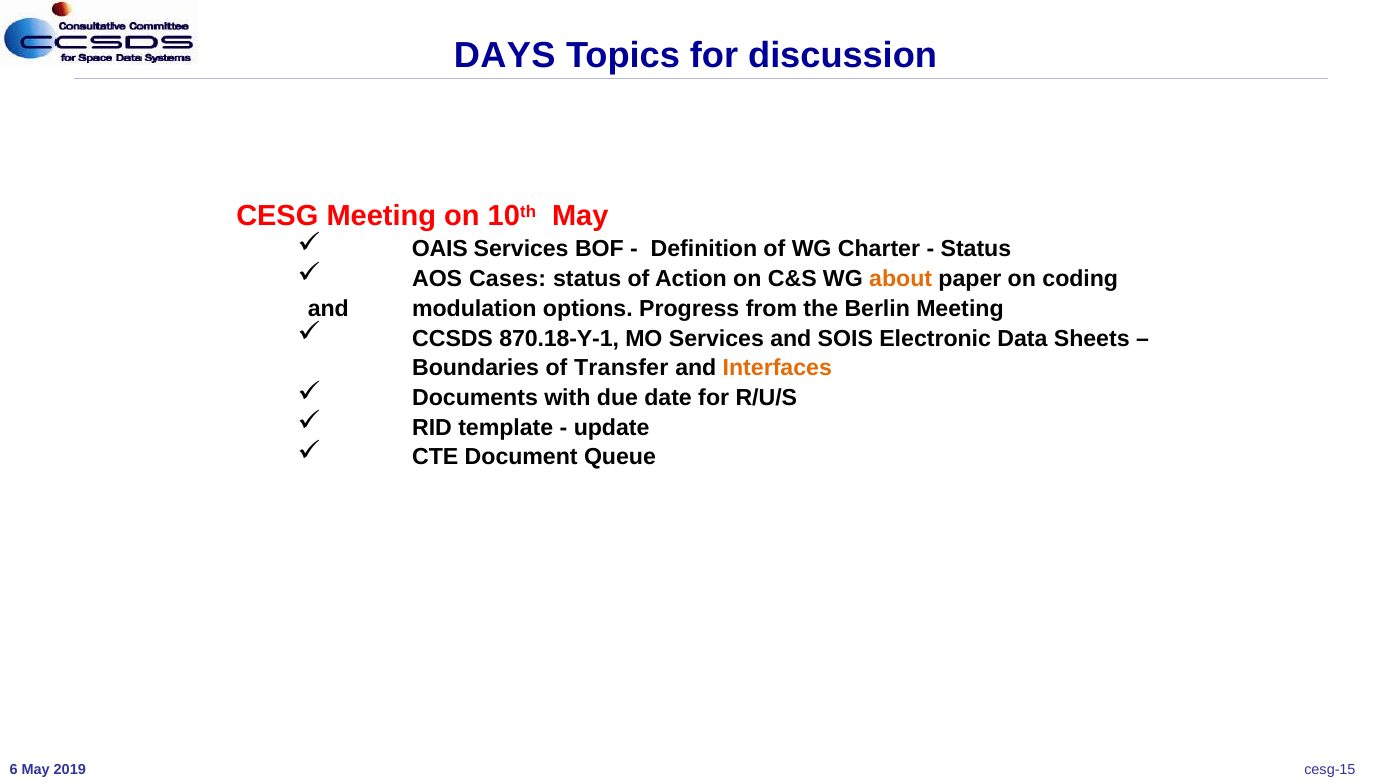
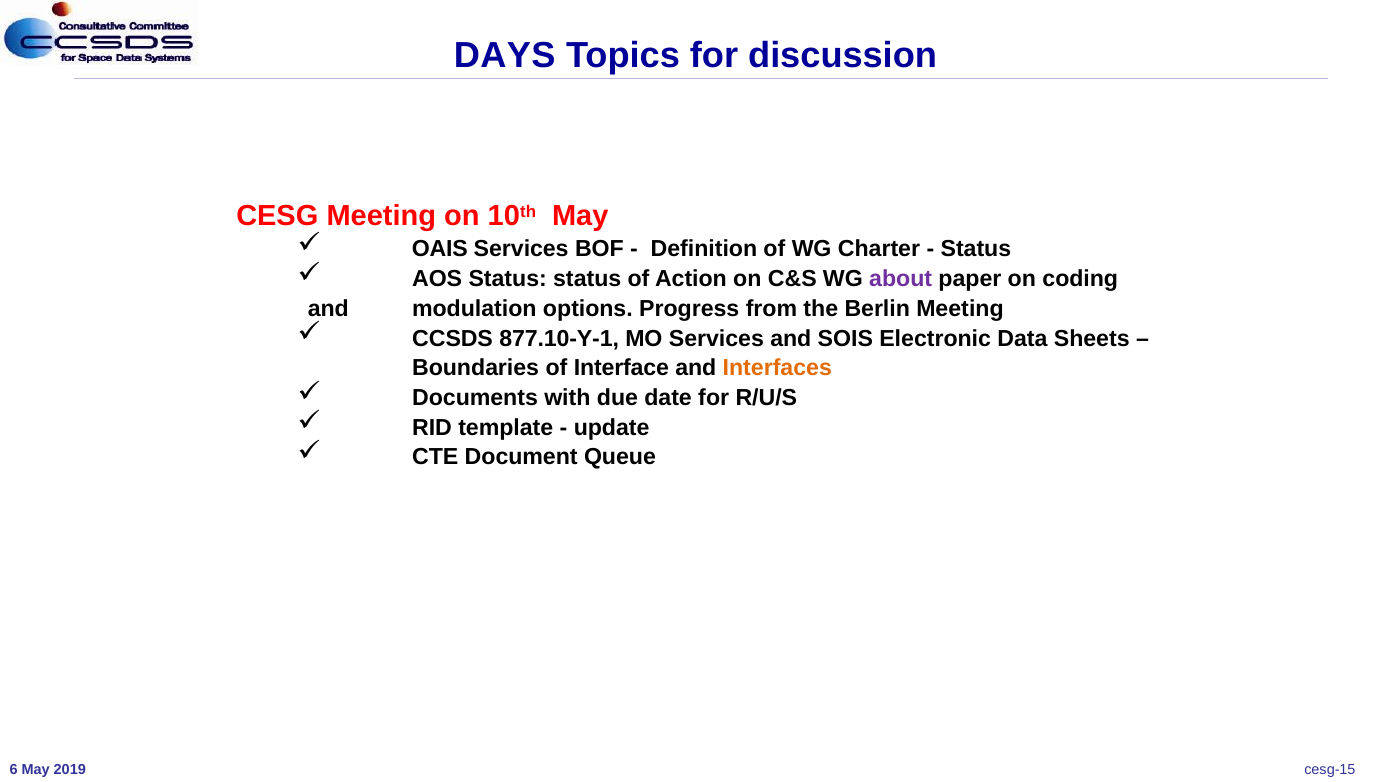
AOS Cases: Cases -> Status
about colour: orange -> purple
870.18-Y-1: 870.18-Y-1 -> 877.10-Y-1
Transfer: Transfer -> Interface
